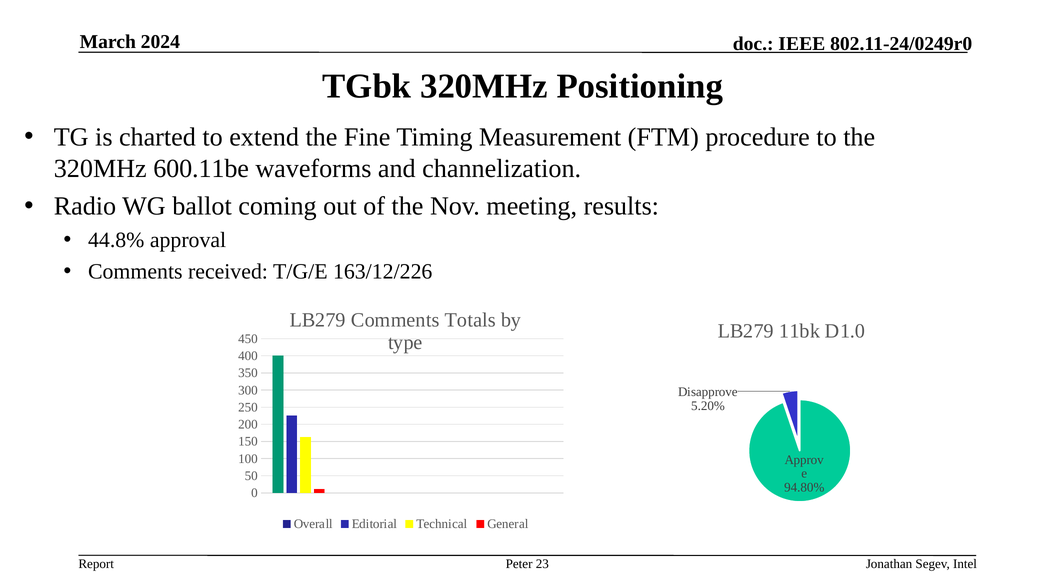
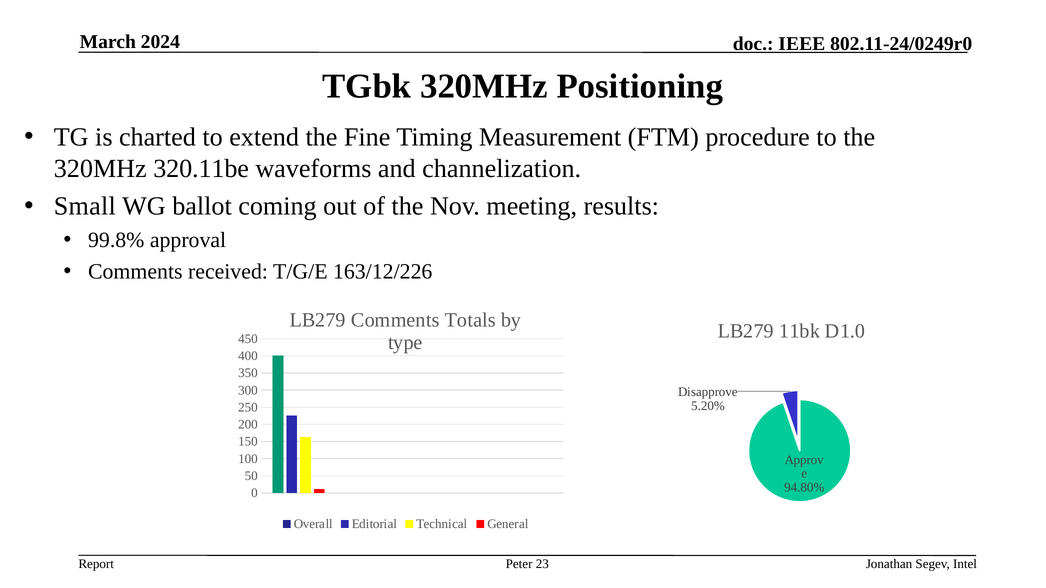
600.11be: 600.11be -> 320.11be
Radio: Radio -> Small
44.8%: 44.8% -> 99.8%
